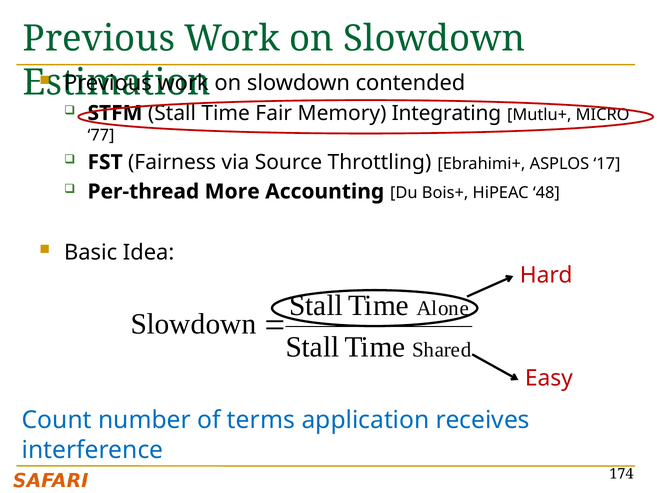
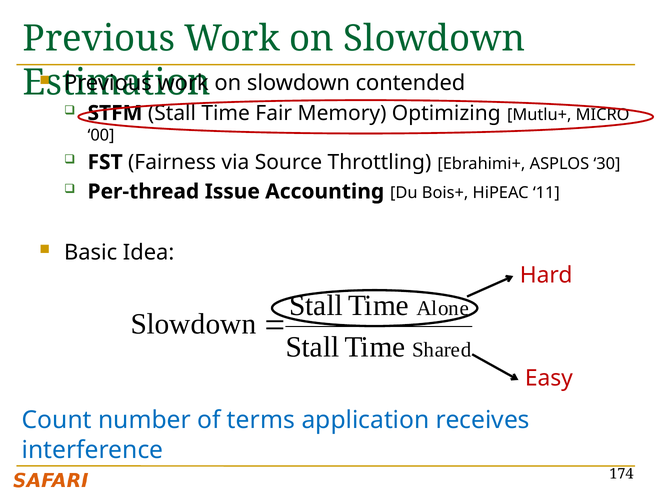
Integrating: Integrating -> Optimizing
77: 77 -> 00
17: 17 -> 30
More: More -> Issue
48: 48 -> 11
